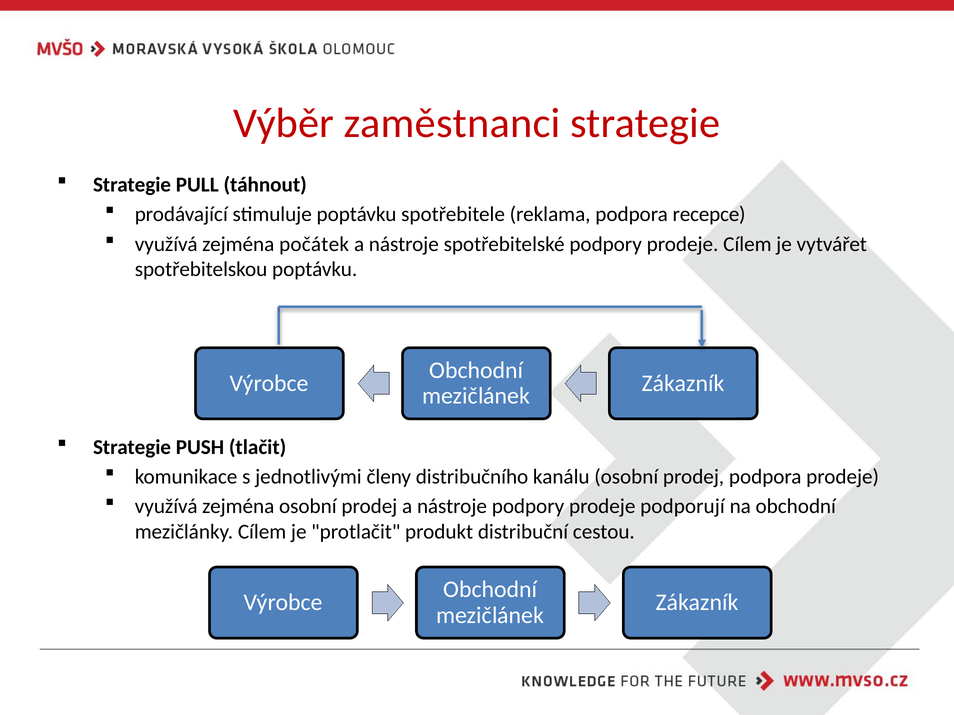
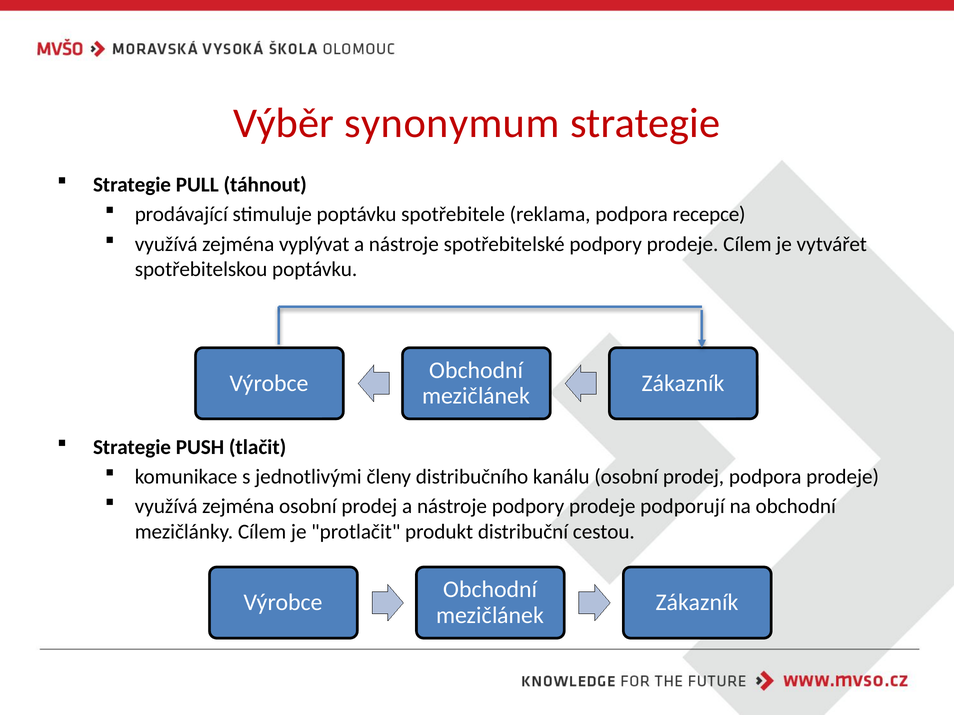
zaměstnanci: zaměstnanci -> synonymum
počátek: počátek -> vyplývat
